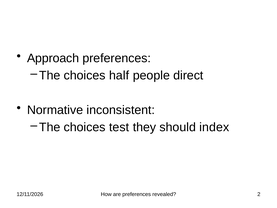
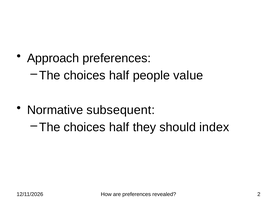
direct: direct -> value
inconsistent: inconsistent -> subsequent
test at (119, 127): test -> half
